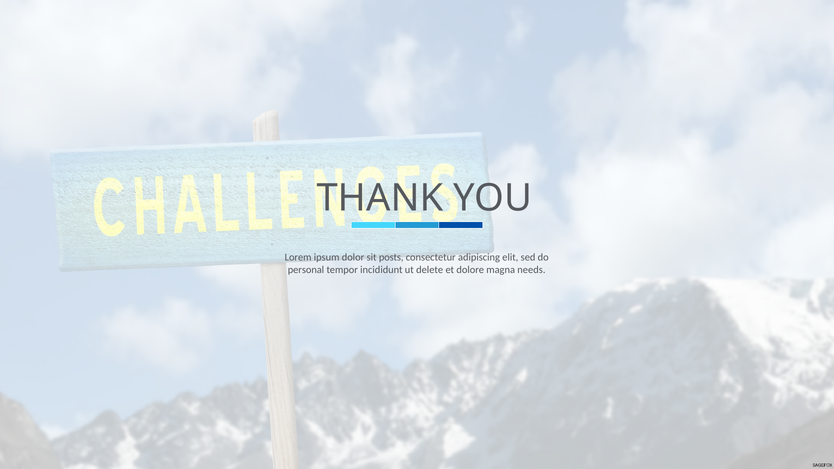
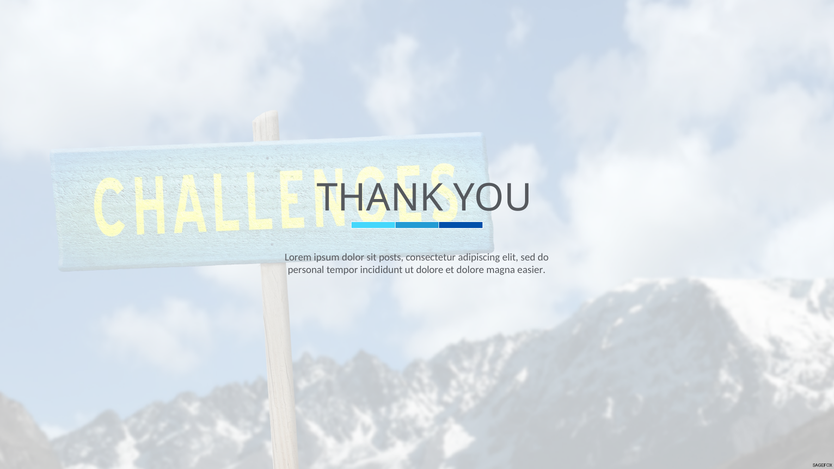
ut delete: delete -> dolore
needs: needs -> easier
